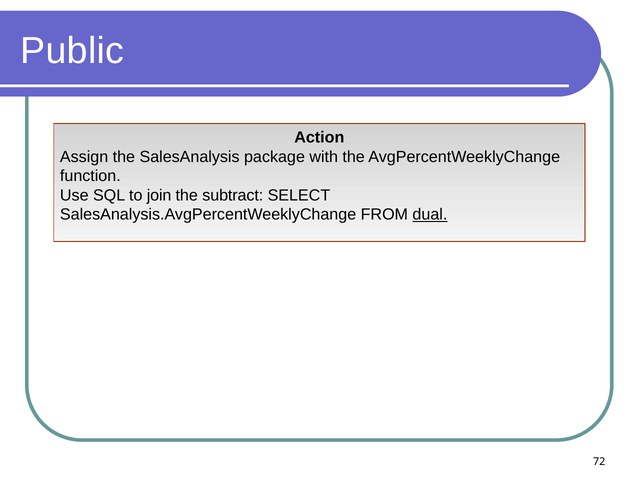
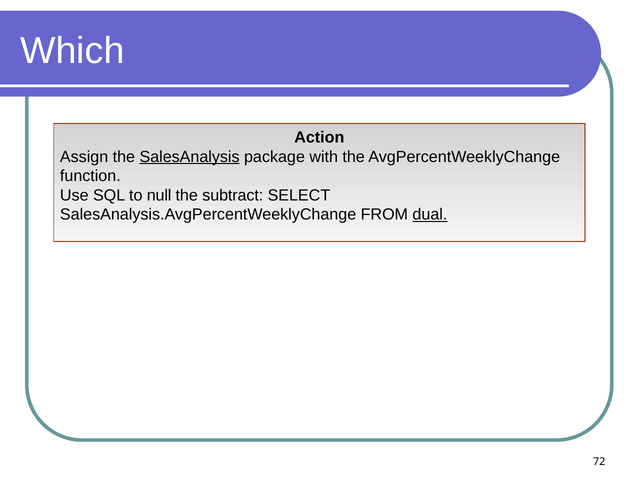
Public: Public -> Which
SalesAnalysis underline: none -> present
join: join -> null
